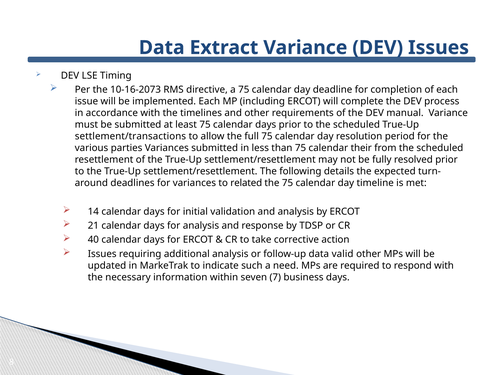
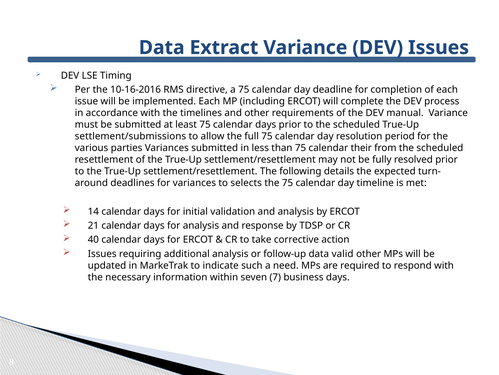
10-16-2073: 10-16-2073 -> 10-16-2016
settlement/transactions: settlement/transactions -> settlement/submissions
related: related -> selects
